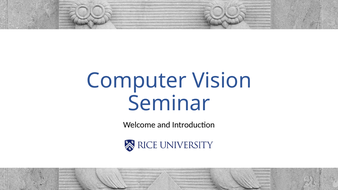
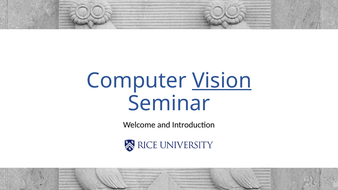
Vision underline: none -> present
